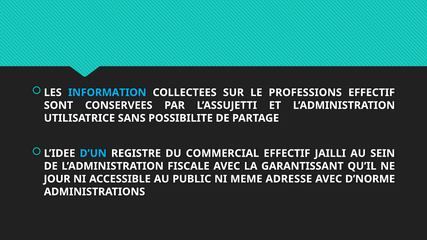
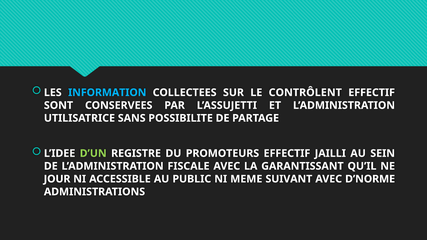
PROFESSIONS: PROFESSIONS -> CONTRÔLENT
D’UN colour: light blue -> light green
COMMERCIAL: COMMERCIAL -> PROMOTEURS
ADRESSE: ADRESSE -> SUIVANT
